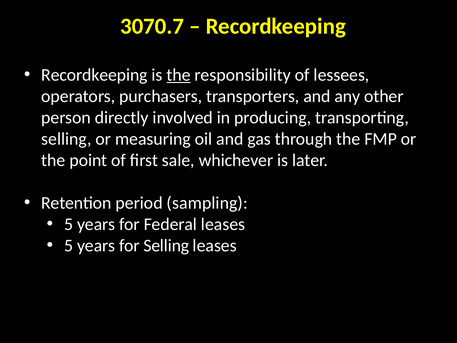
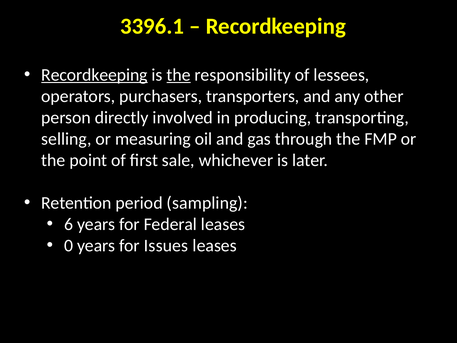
3070.7: 3070.7 -> 3396.1
Recordkeeping at (94, 75) underline: none -> present
5 at (69, 224): 5 -> 6
5 at (69, 245): 5 -> 0
for Selling: Selling -> Issues
